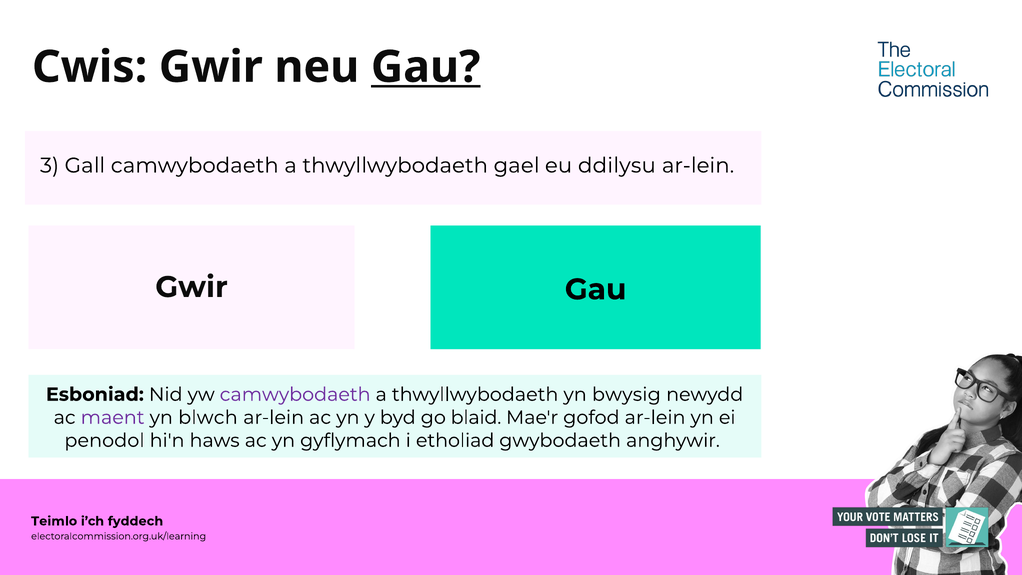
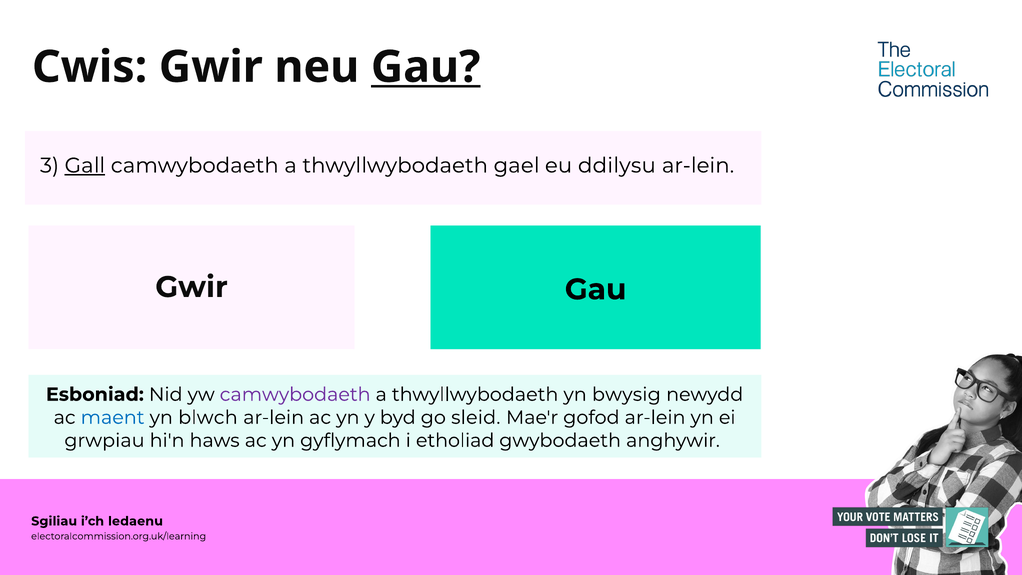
Gall underline: none -> present
maent colour: purple -> blue
blaid: blaid -> sleid
penodol: penodol -> grwpiau
Teimlo: Teimlo -> Sgiliau
fyddech: fyddech -> ledaenu
